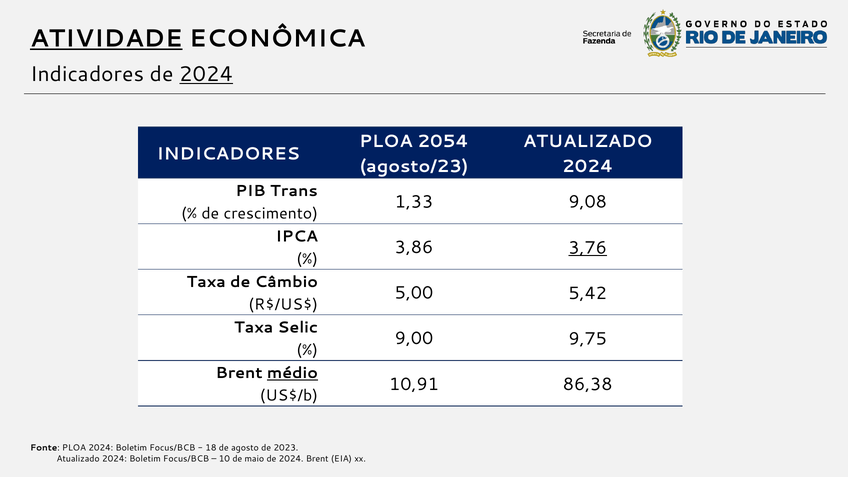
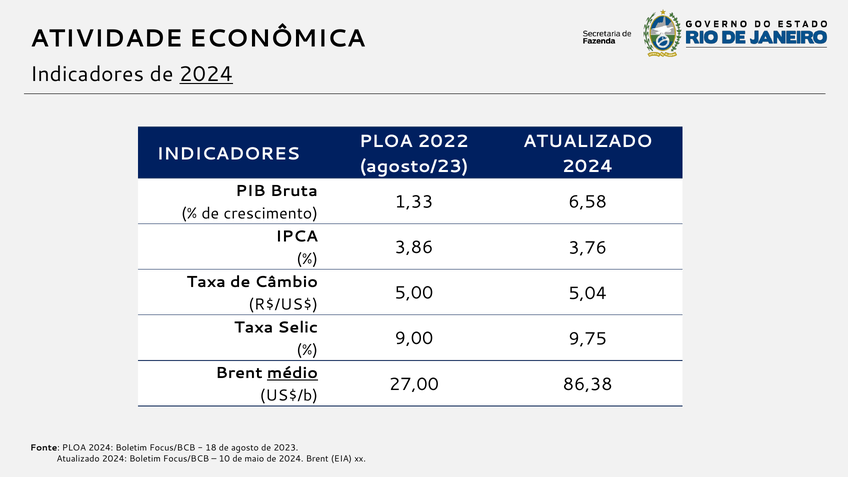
ATIVIDADE underline: present -> none
2054: 2054 -> 2022
Trans: Trans -> Bruta
9,08: 9,08 -> 6,58
3,76 underline: present -> none
5,42: 5,42 -> 5,04
10,91: 10,91 -> 27,00
